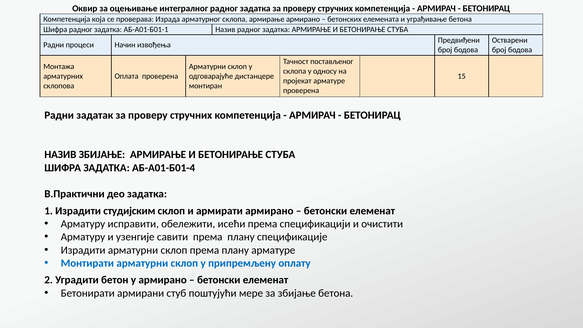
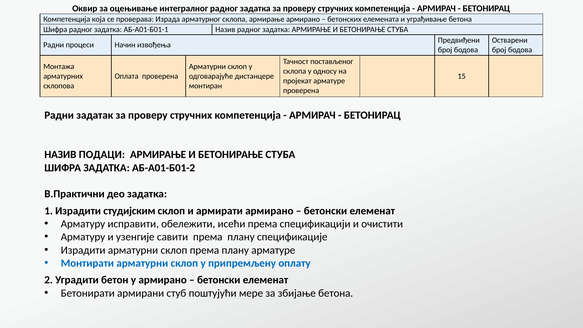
НАЗИВ ЗБИЈАЊЕ: ЗБИЈАЊЕ -> ПОДАЦИ
АБ-А01-Б01-4: АБ-А01-Б01-4 -> АБ-А01-Б01-2
